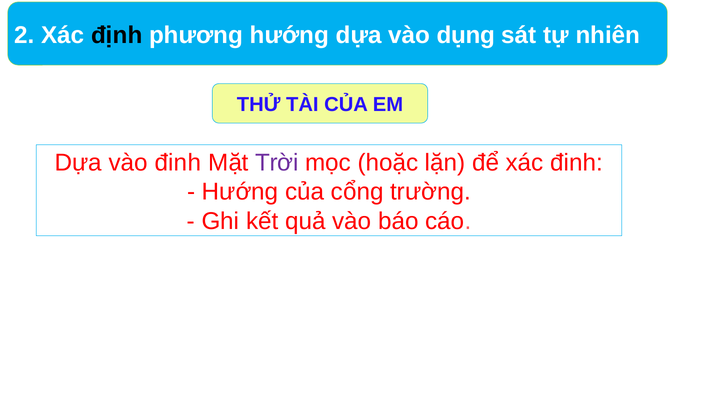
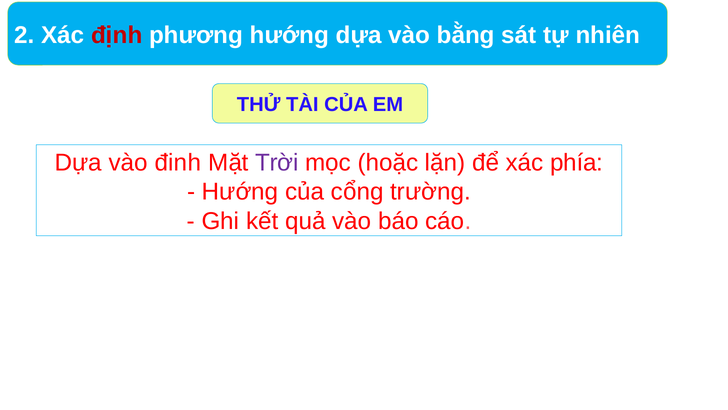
định colour: black -> red
dụng: dụng -> bằng
xác đinh: đinh -> phía
